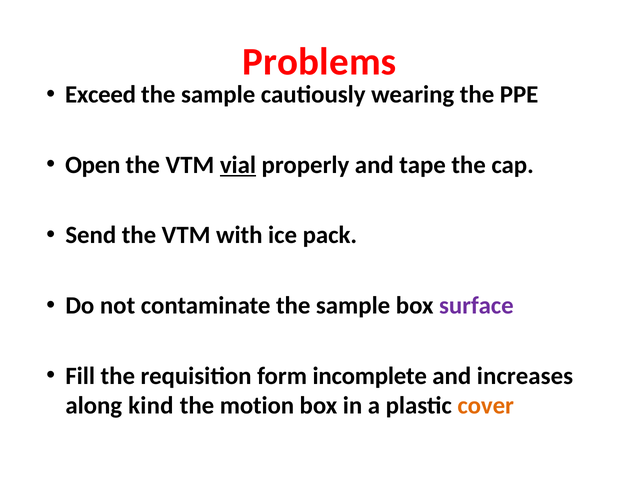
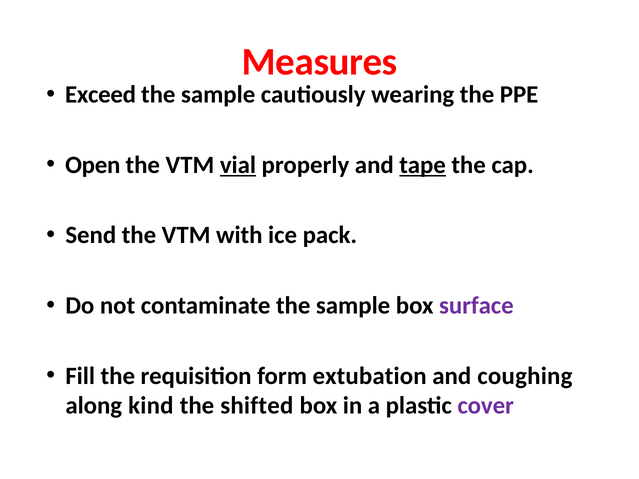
Problems: Problems -> Measures
tape underline: none -> present
incomplete: incomplete -> extubation
increases: increases -> coughing
motion: motion -> shifted
cover colour: orange -> purple
